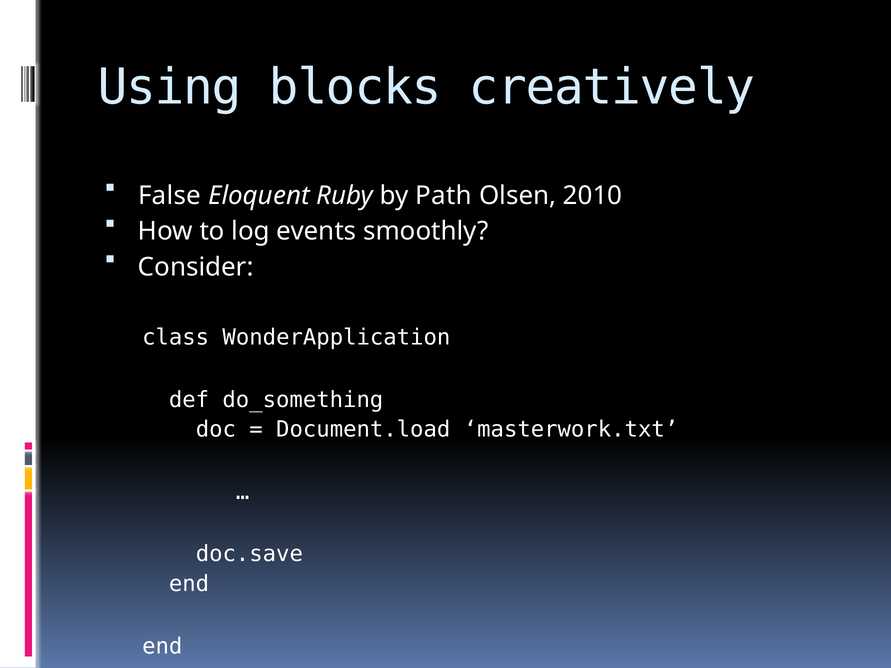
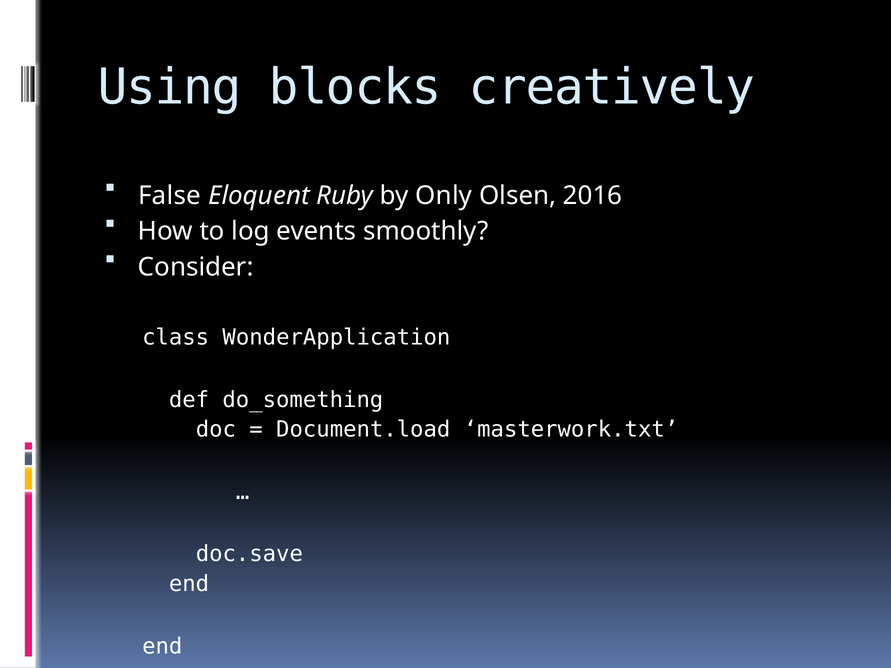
Path: Path -> Only
2010: 2010 -> 2016
